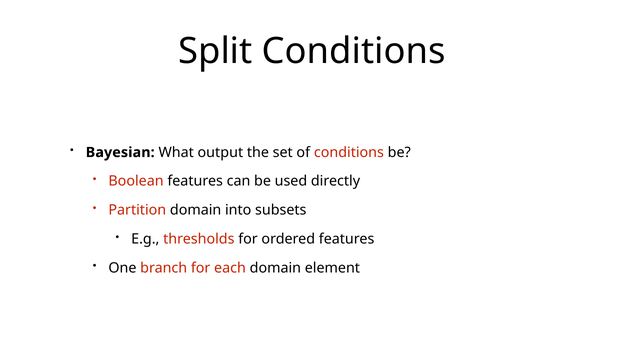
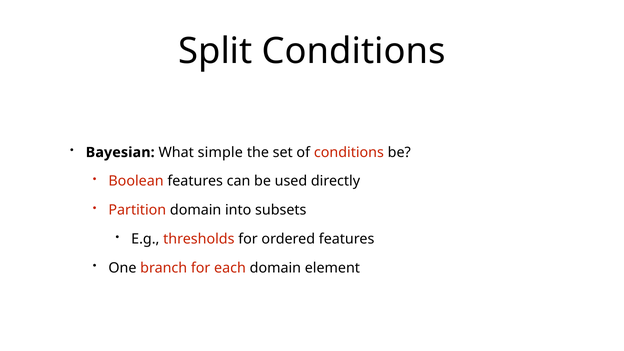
output: output -> simple
